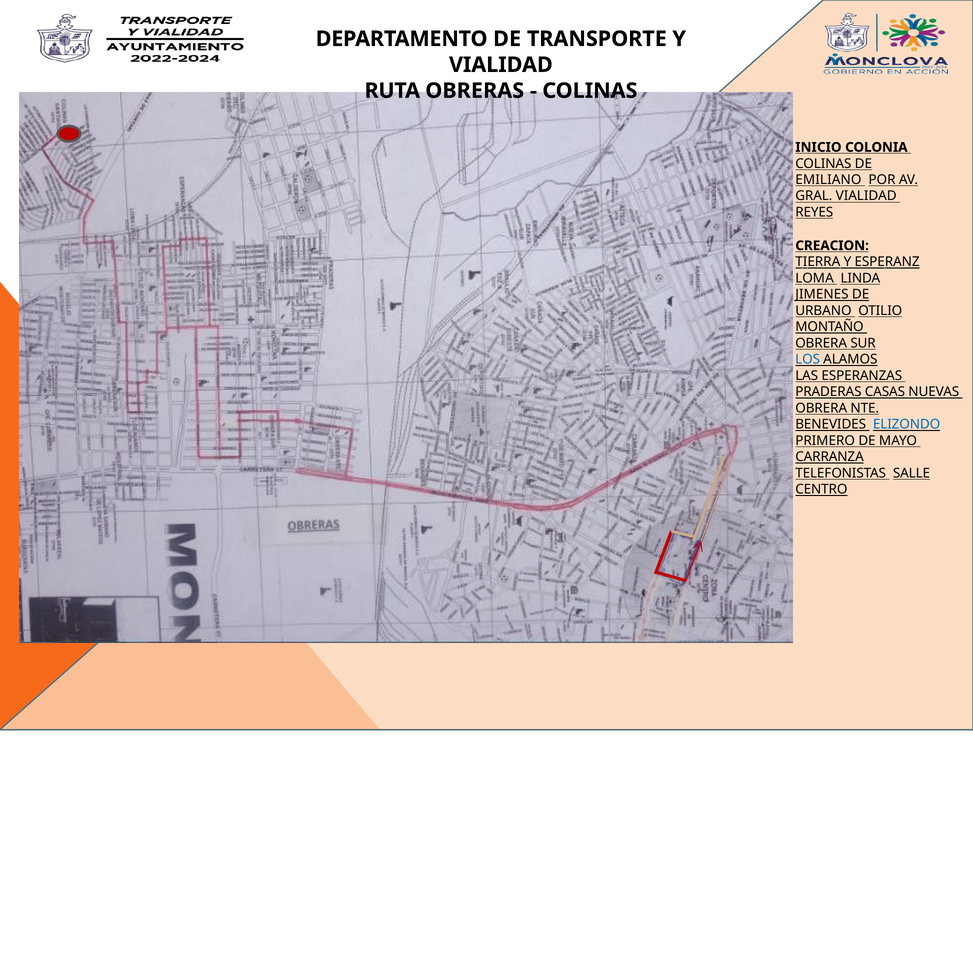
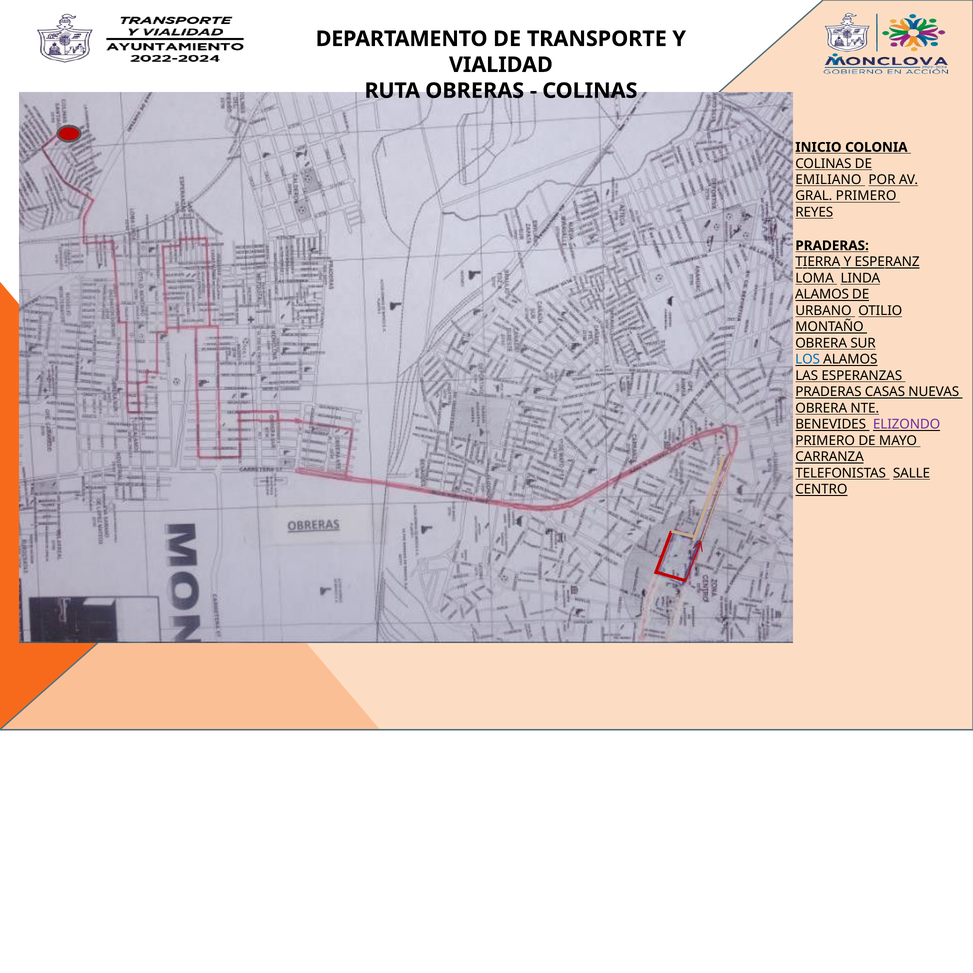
GRAL VIALIDAD: VIALIDAD -> PRIMERO
CREACION at (832, 246): CREACION -> PRADERAS
JIMENES at (822, 294): JIMENES -> ALAMOS
ELIZONDO colour: blue -> purple
